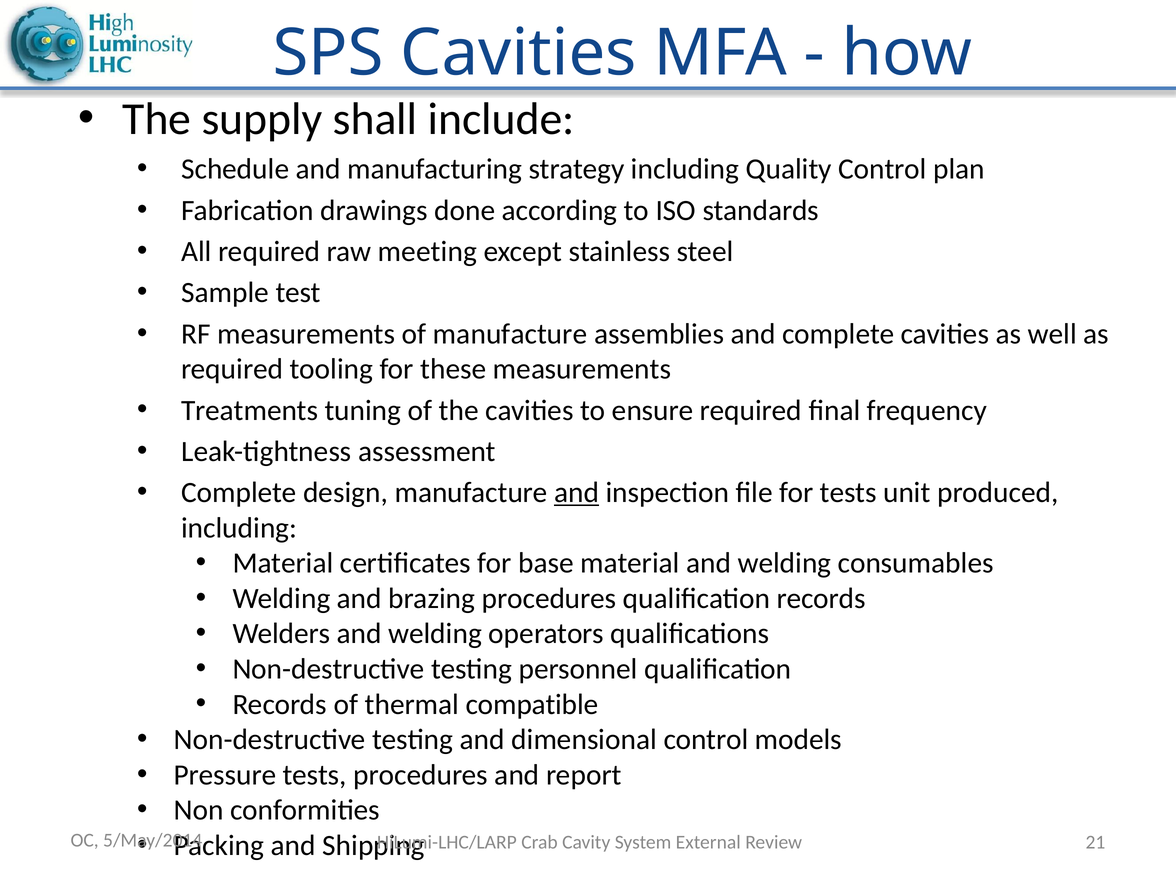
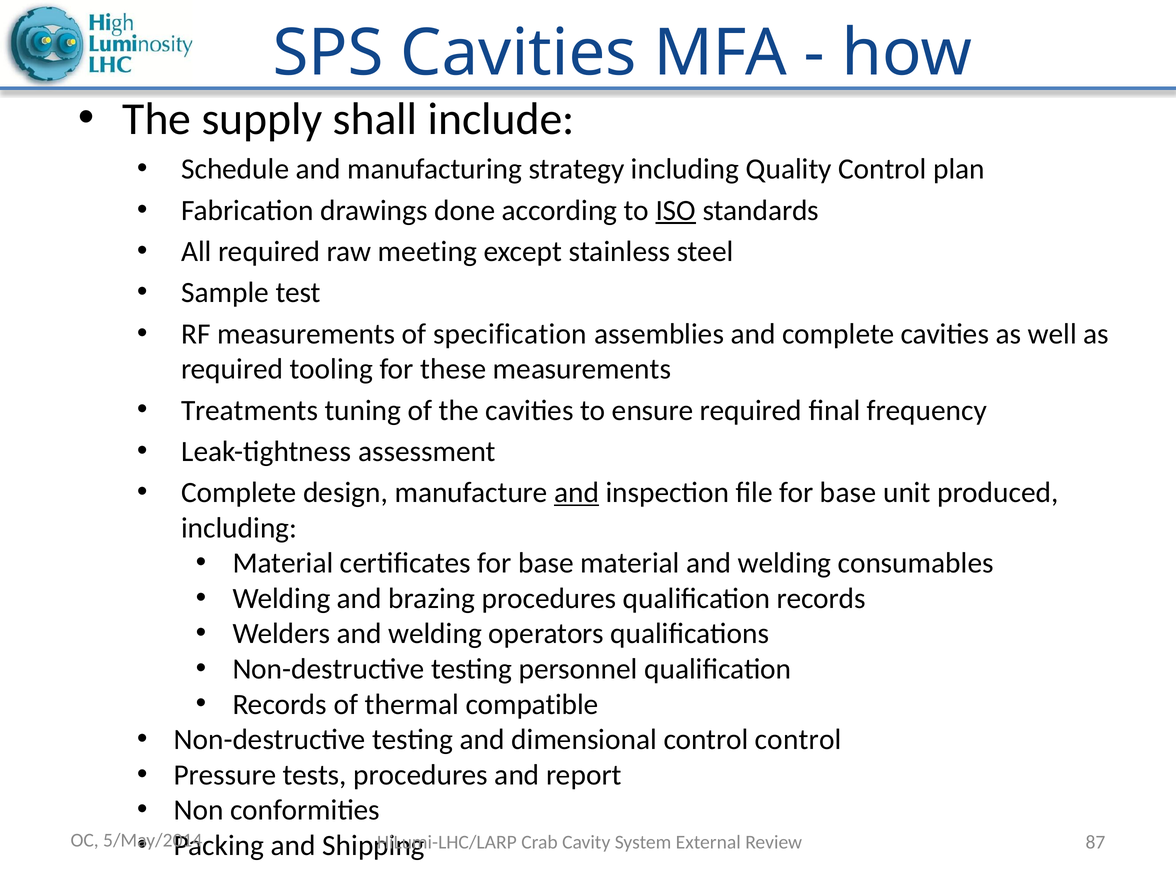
ISO underline: none -> present
of manufacture: manufacture -> specification
file for tests: tests -> base
control models: models -> control
21: 21 -> 87
